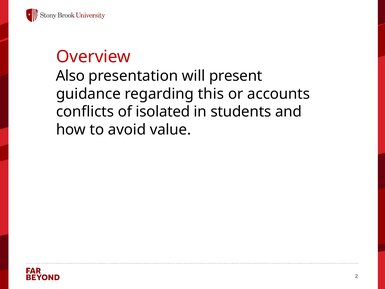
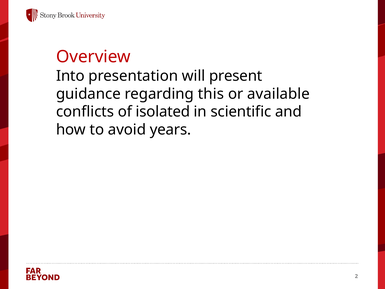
Also: Also -> Into
accounts: accounts -> available
students: students -> scientific
value: value -> years
